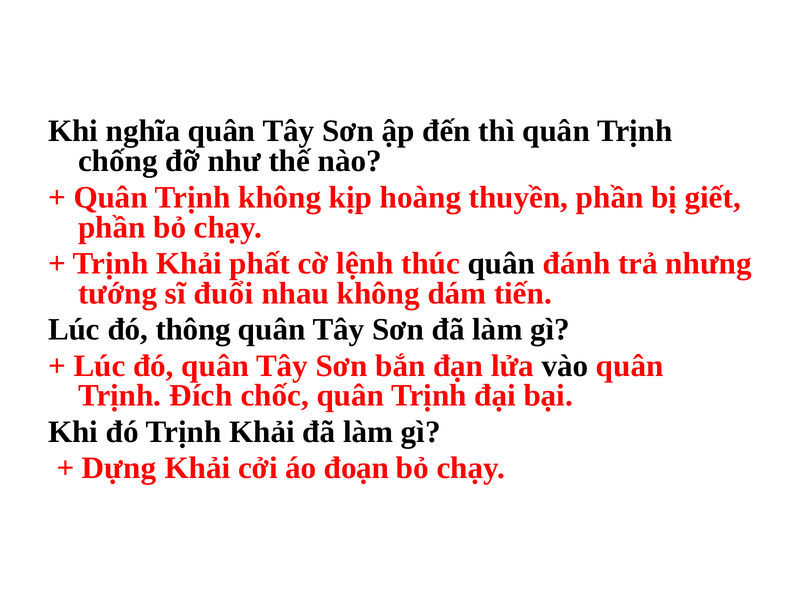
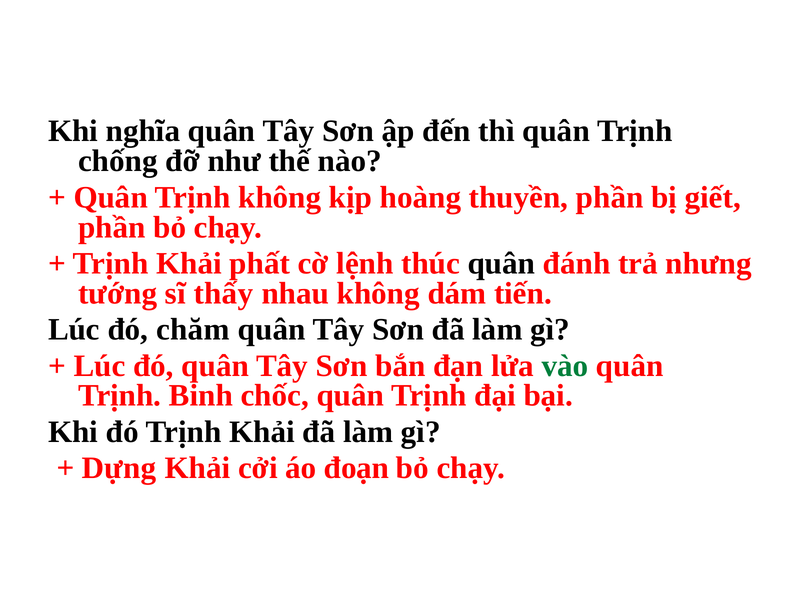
đuổi: đuổi -> thấy
thông: thông -> chăm
vào colour: black -> green
Đích: Đích -> Binh
